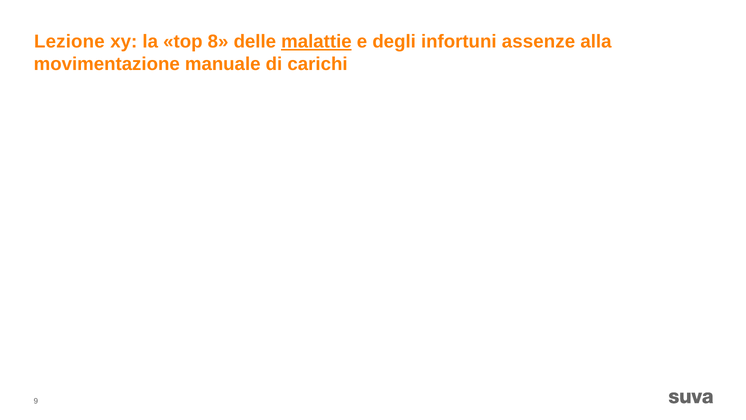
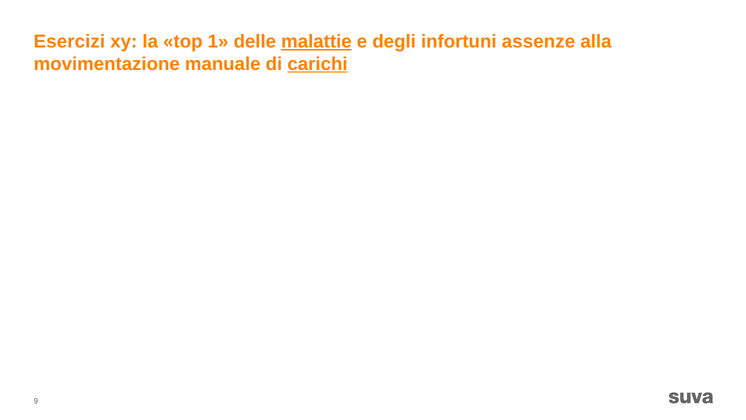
Lezione: Lezione -> Esercizi
8: 8 -> 1
carichi underline: none -> present
